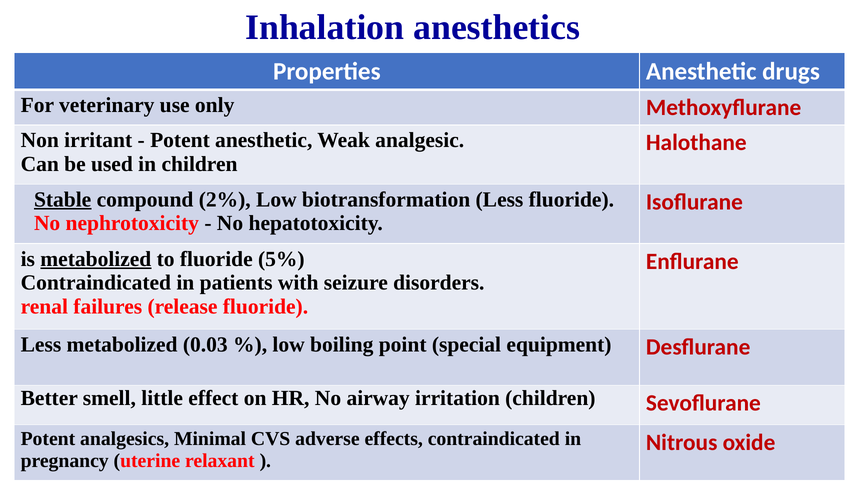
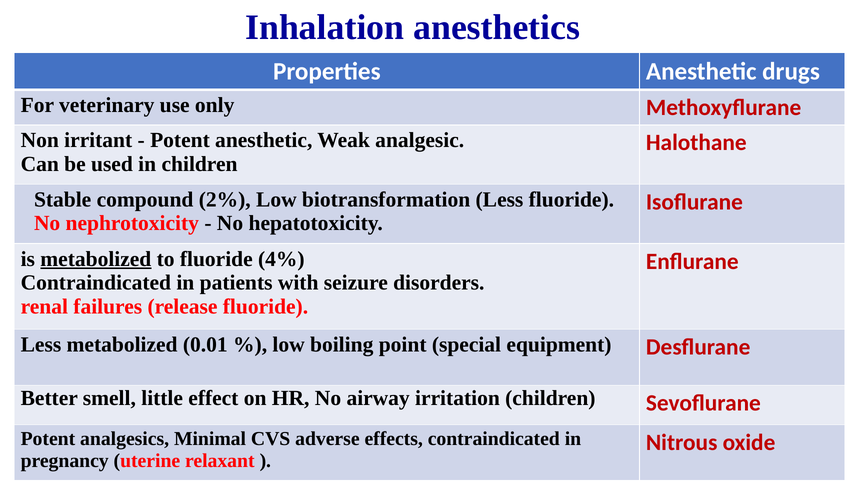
Stable underline: present -> none
5%: 5% -> 4%
0.03: 0.03 -> 0.01
